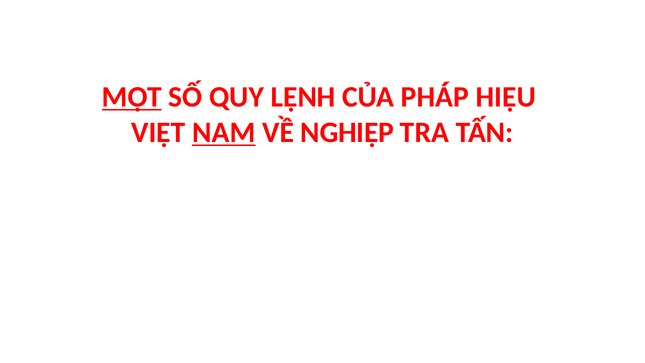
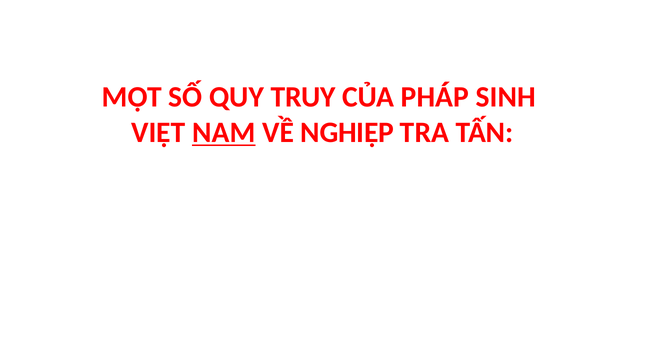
MỘT underline: present -> none
LỆNH: LỆNH -> TRUY
HIỆU: HIỆU -> SINH
